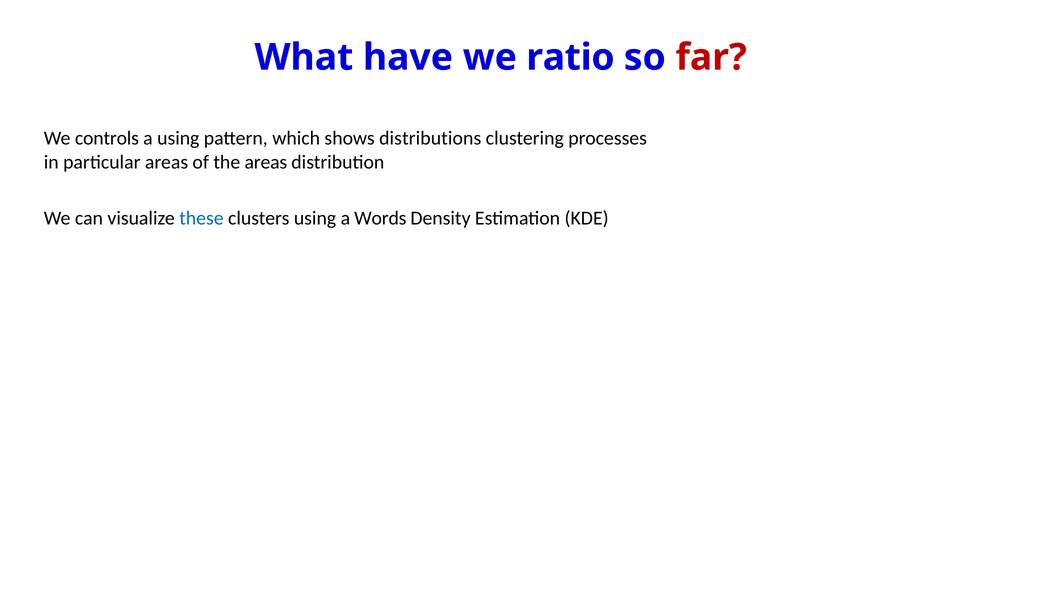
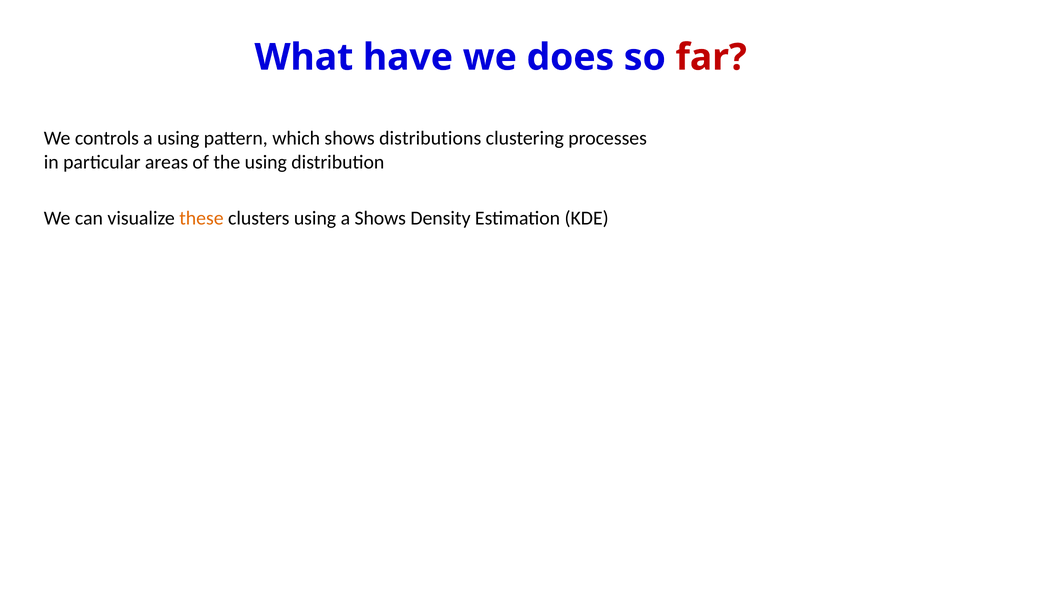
ratio: ratio -> does
the areas: areas -> using
these colour: blue -> orange
a Words: Words -> Shows
